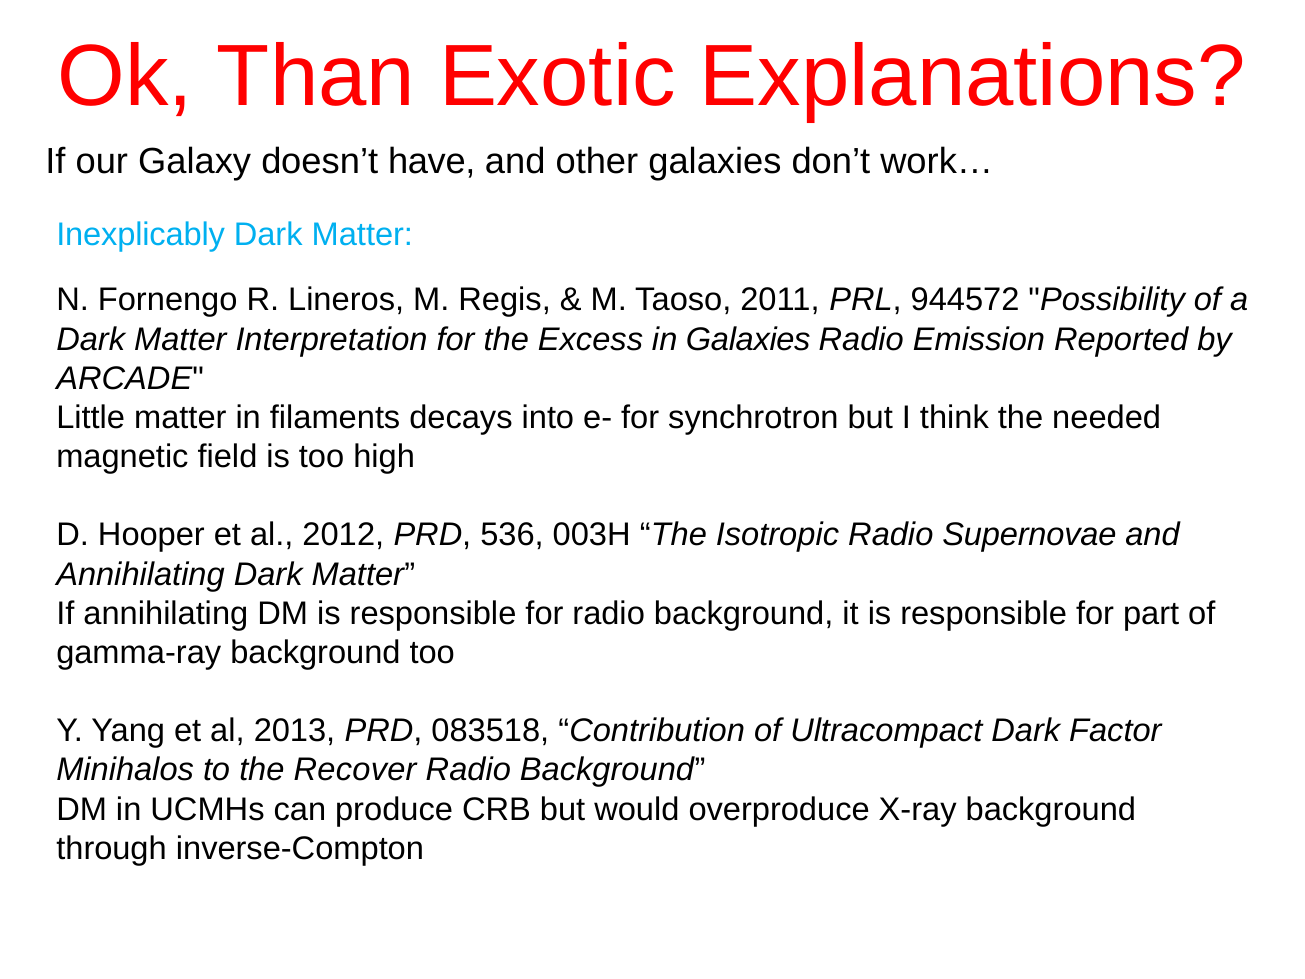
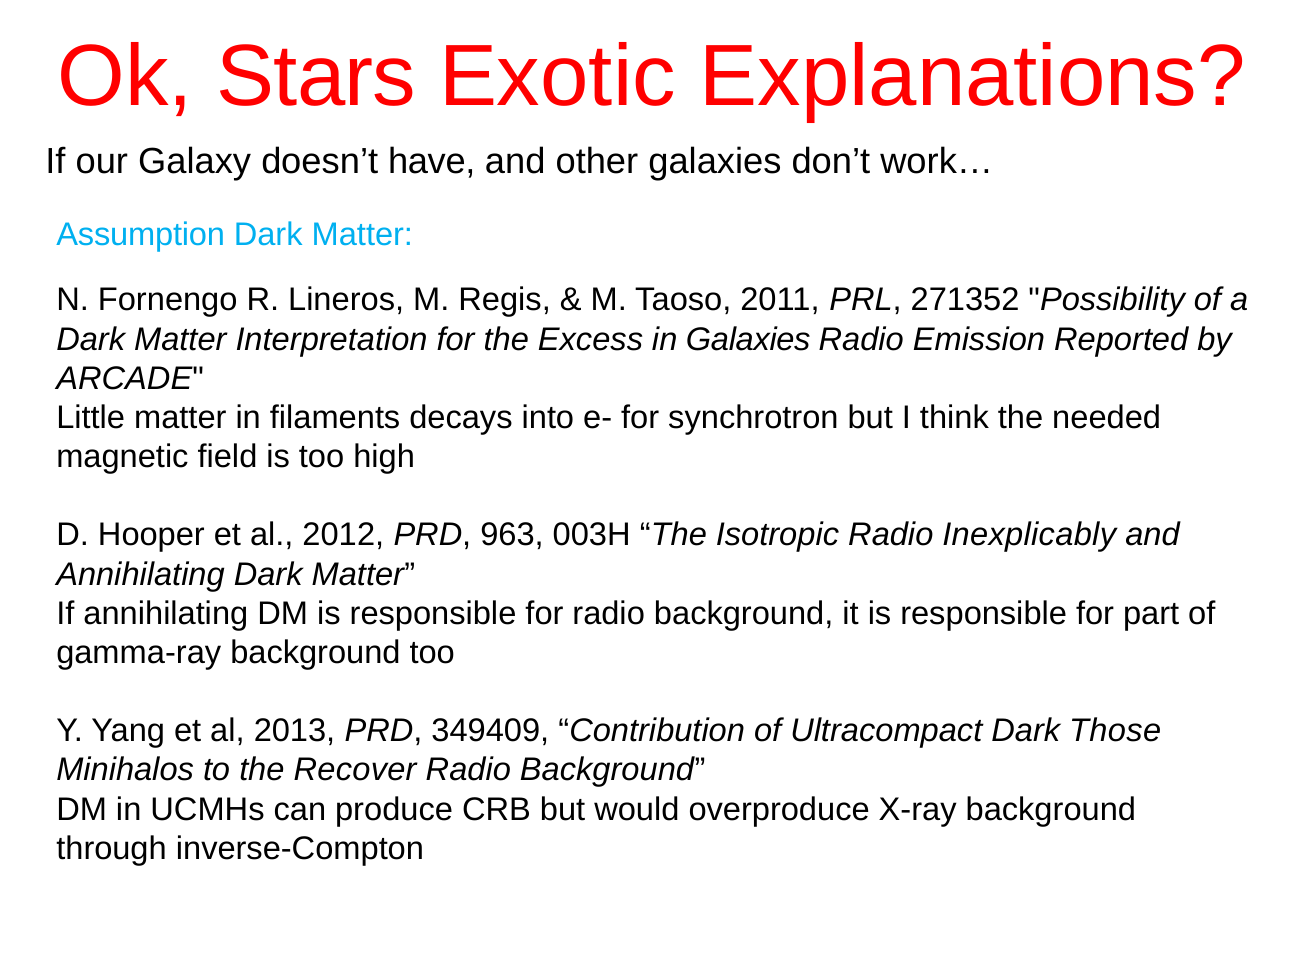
Than: Than -> Stars
Inexplicably: Inexplicably -> Assumption
944572: 944572 -> 271352
536: 536 -> 963
Supernovae: Supernovae -> Inexplicably
083518: 083518 -> 349409
Factor: Factor -> Those
